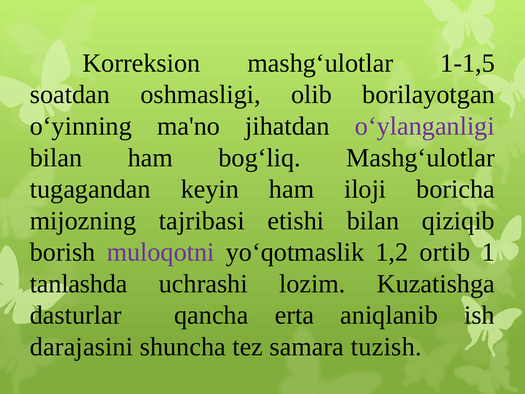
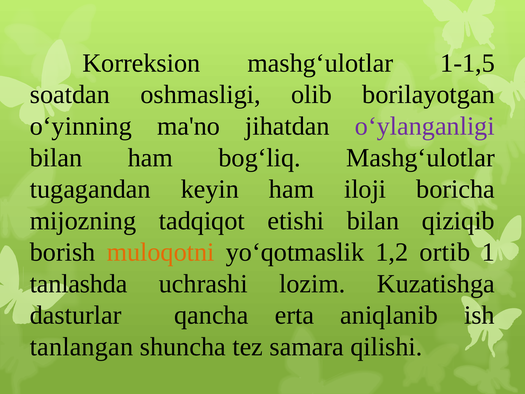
tajribasi: tajribasi -> tadqiqot
muloqotni colour: purple -> orange
darajasini: darajasini -> tanlangan
tuzish: tuzish -> qilishi
